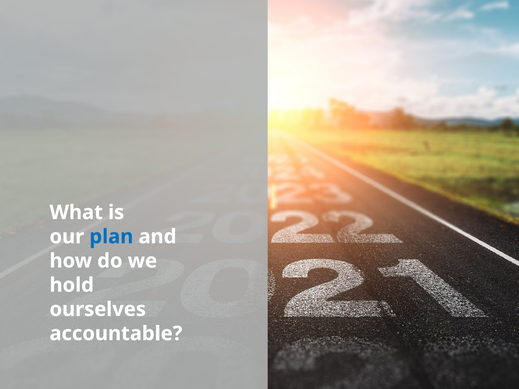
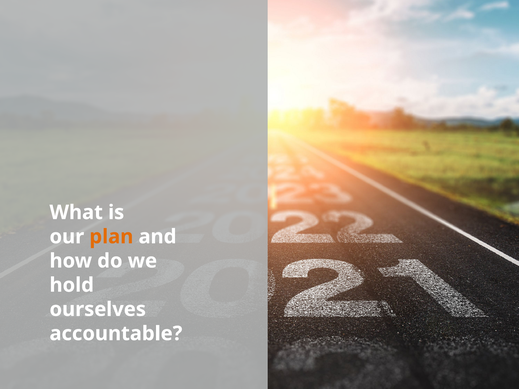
plan colour: blue -> orange
